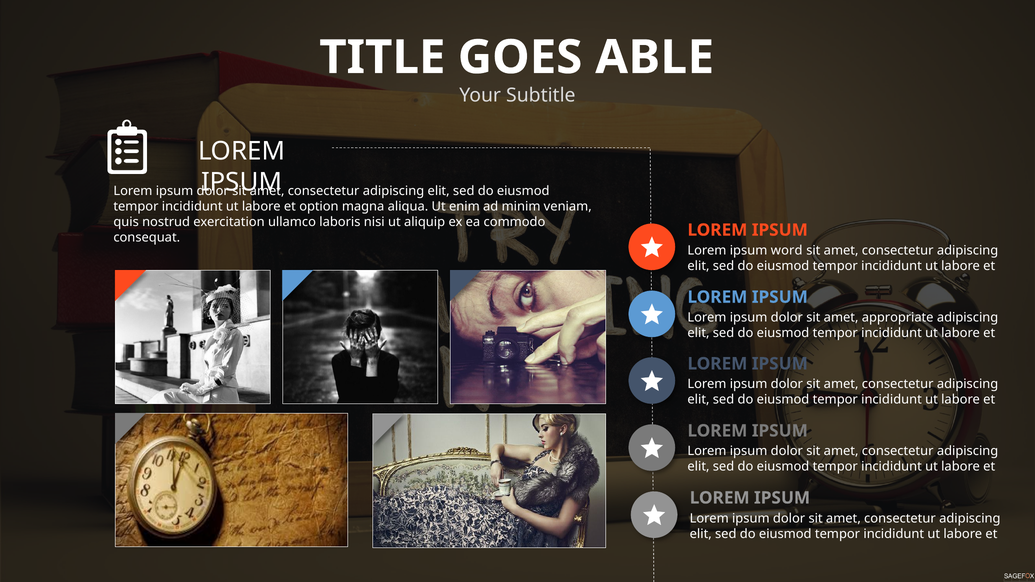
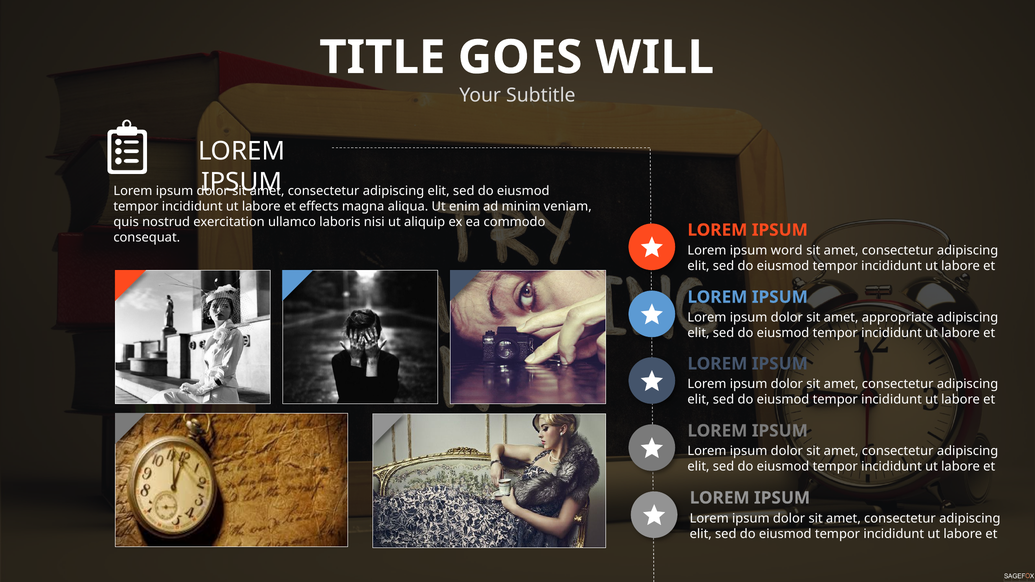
ABLE: ABLE -> WILL
option: option -> effects
